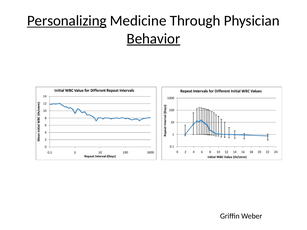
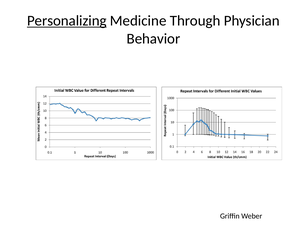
Behavior underline: present -> none
